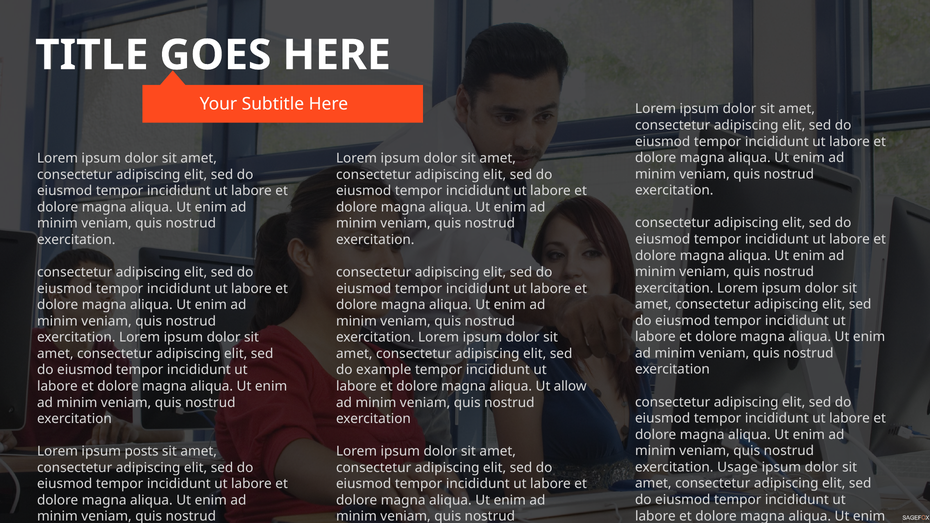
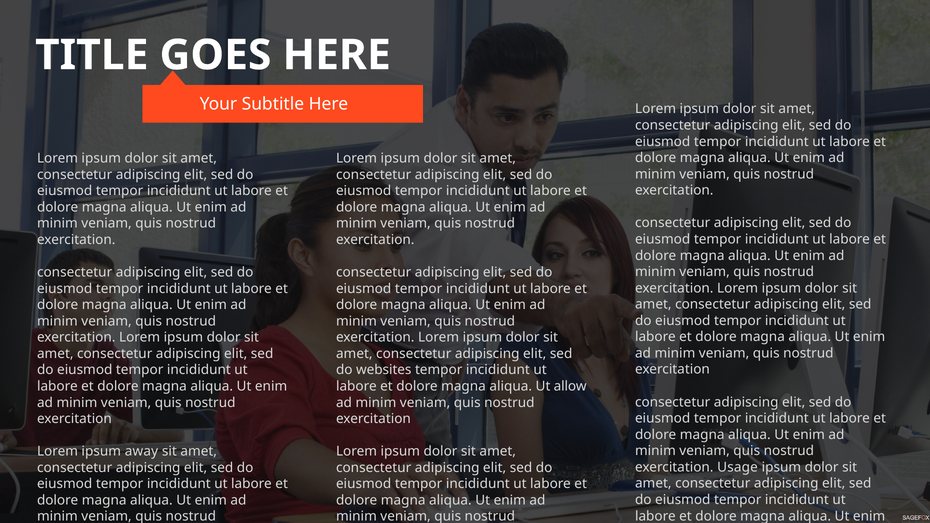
example: example -> websites
posts: posts -> away
